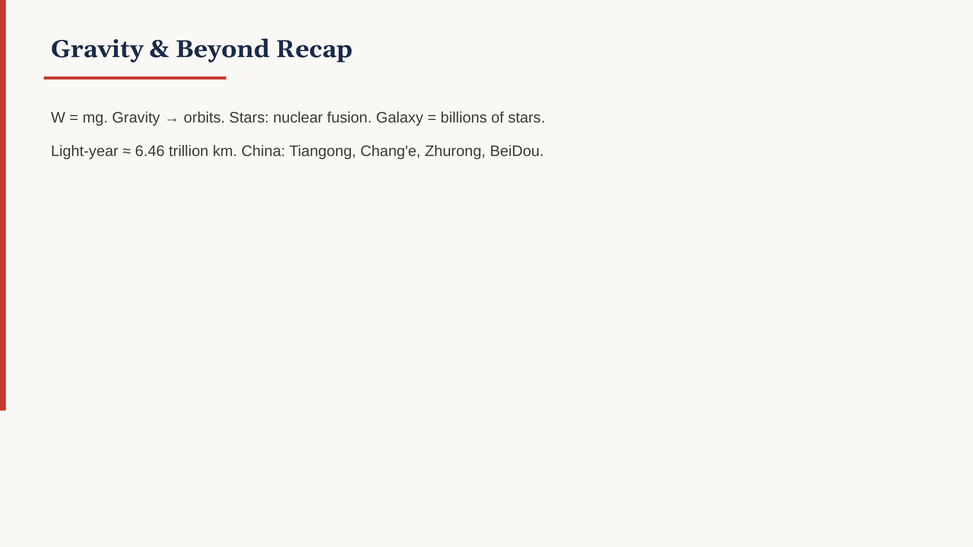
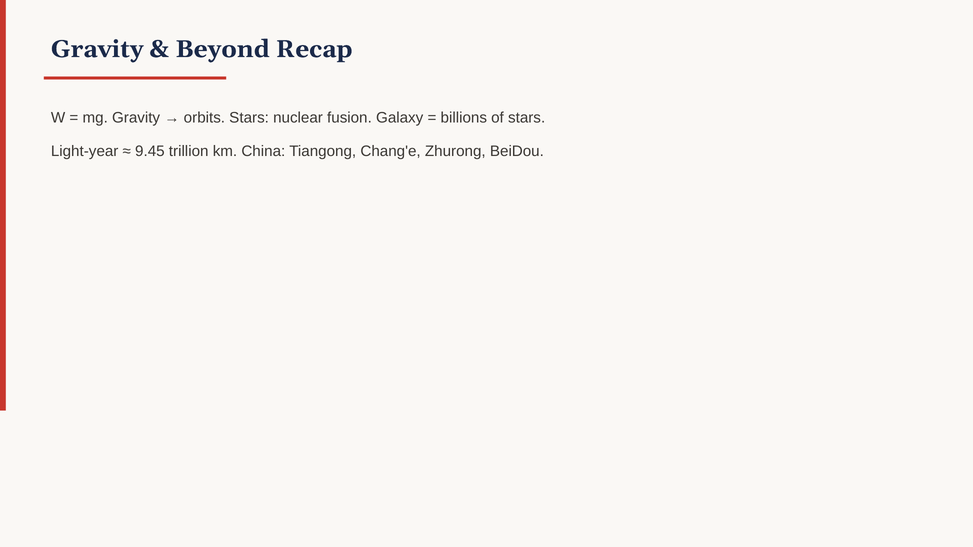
6.46: 6.46 -> 9.45
